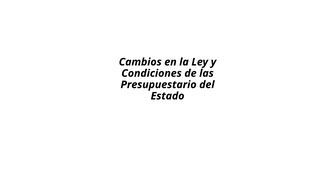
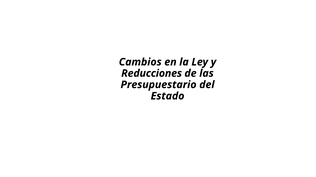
Condiciones: Condiciones -> Reducciones
